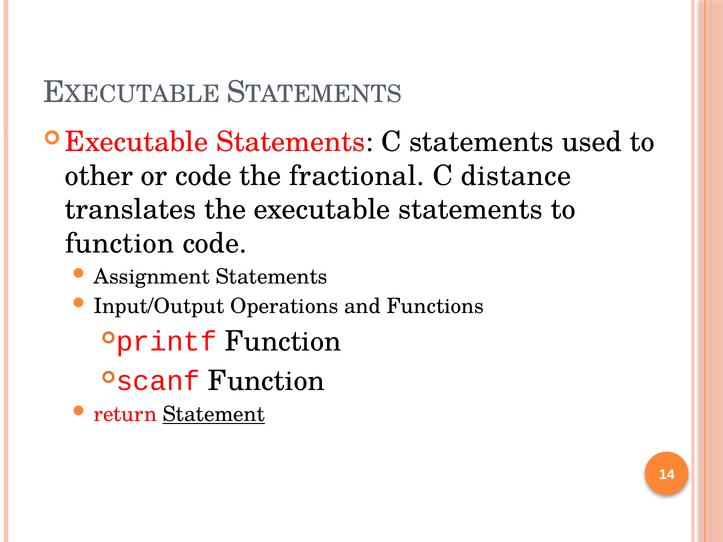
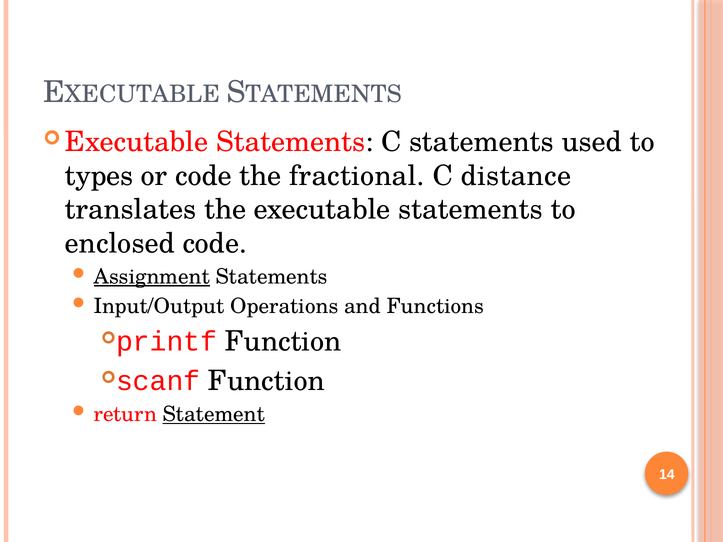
other: other -> types
function at (120, 243): function -> enclosed
Assignment underline: none -> present
